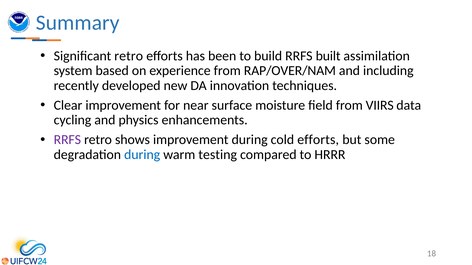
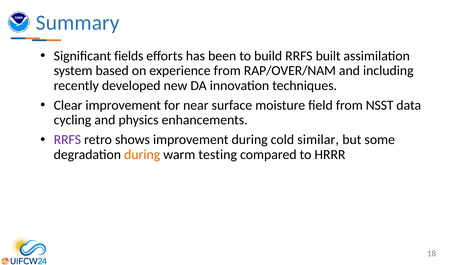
Significant retro: retro -> fields
VIIRS: VIIRS -> NSST
cold efforts: efforts -> similar
during at (142, 155) colour: blue -> orange
